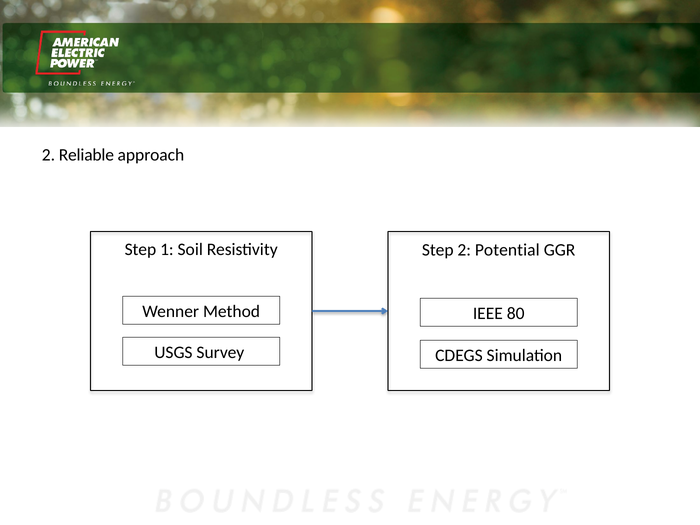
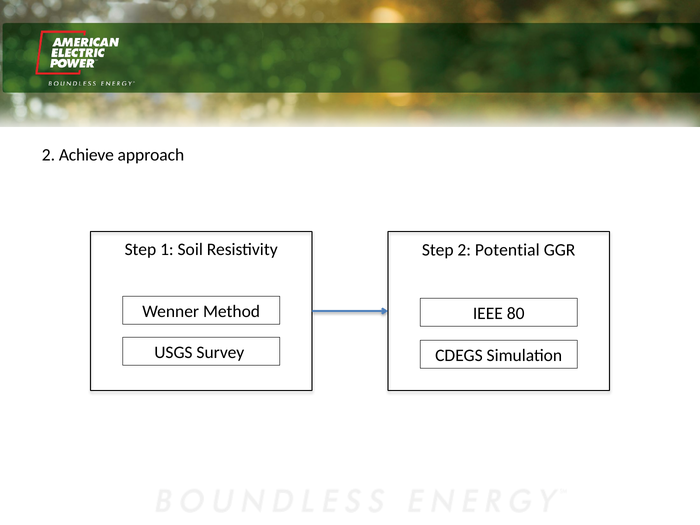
Reliable: Reliable -> Achieve
